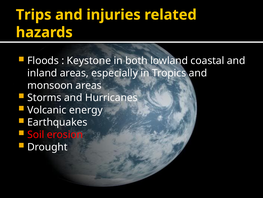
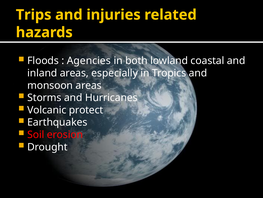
Keystone: Keystone -> Agencies
energy: energy -> protect
